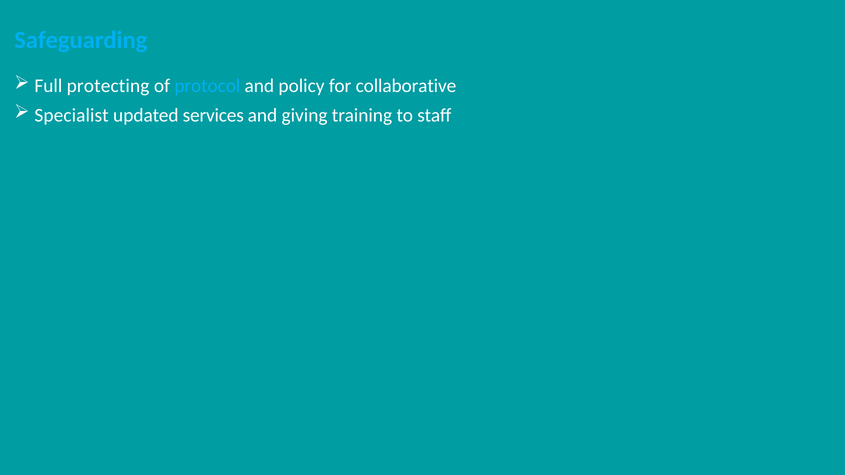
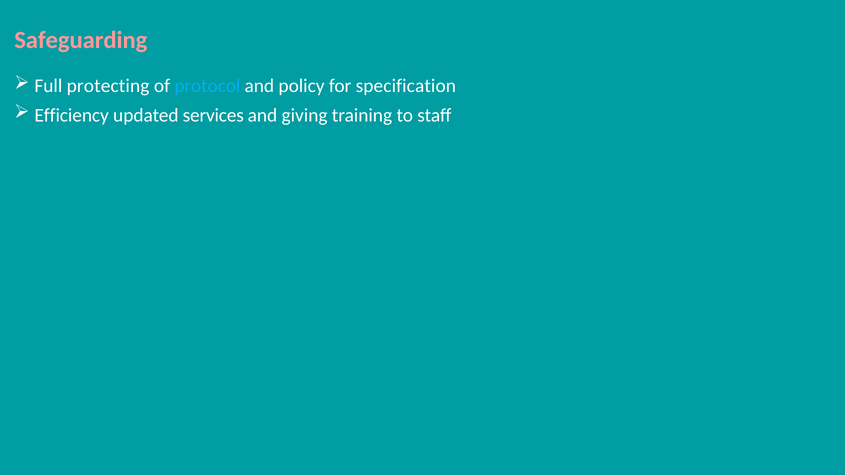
Safeguarding colour: light blue -> pink
collaborative: collaborative -> specification
Specialist: Specialist -> Efficiency
